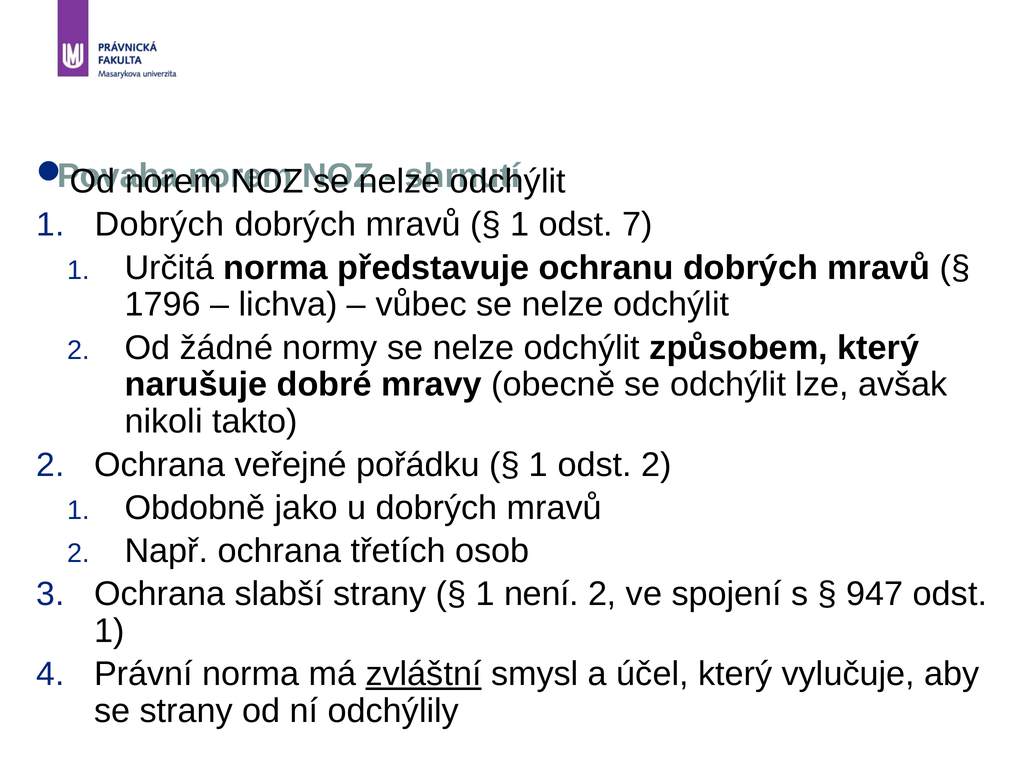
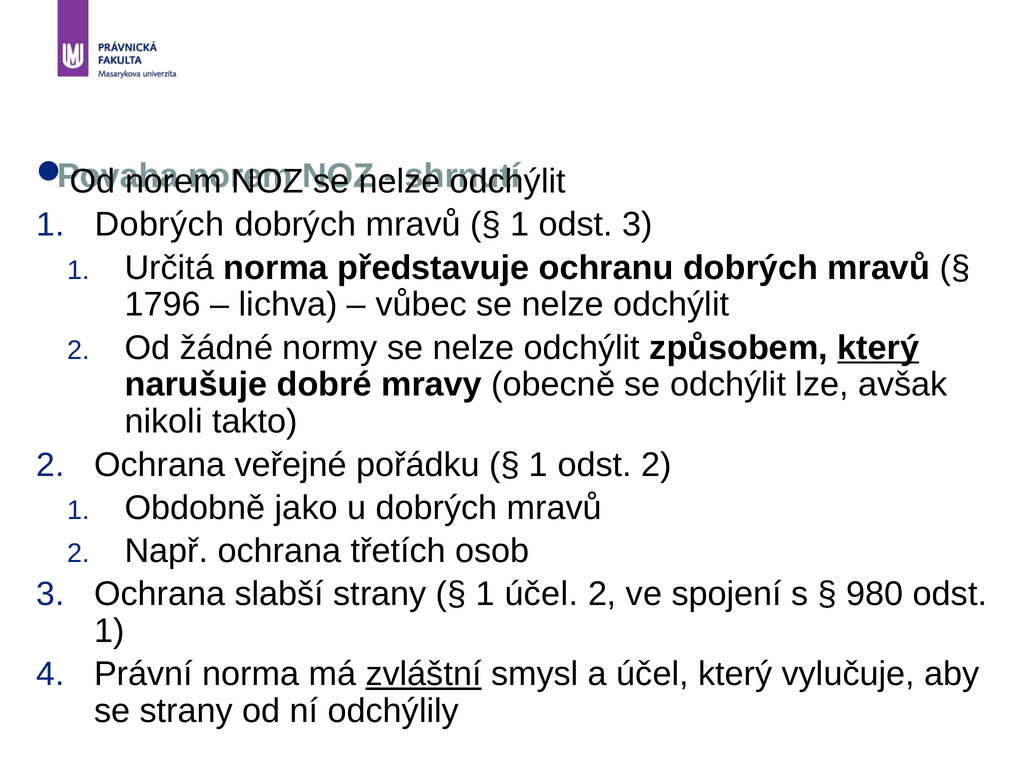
odst 7: 7 -> 3
který at (878, 348) underline: none -> present
1 není: není -> účel
947: 947 -> 980
